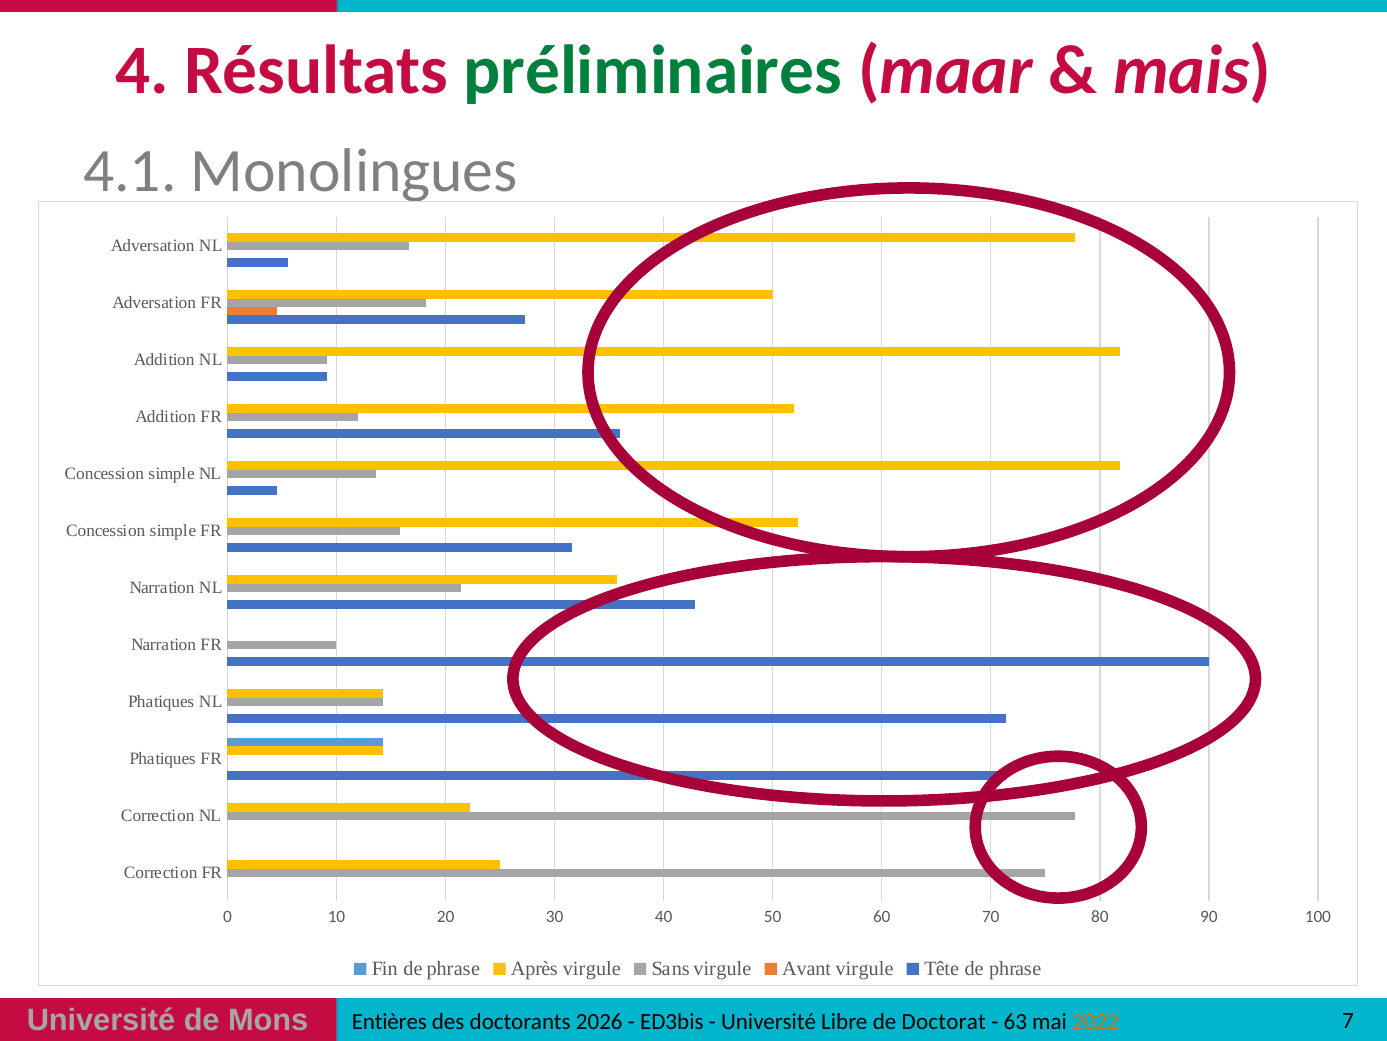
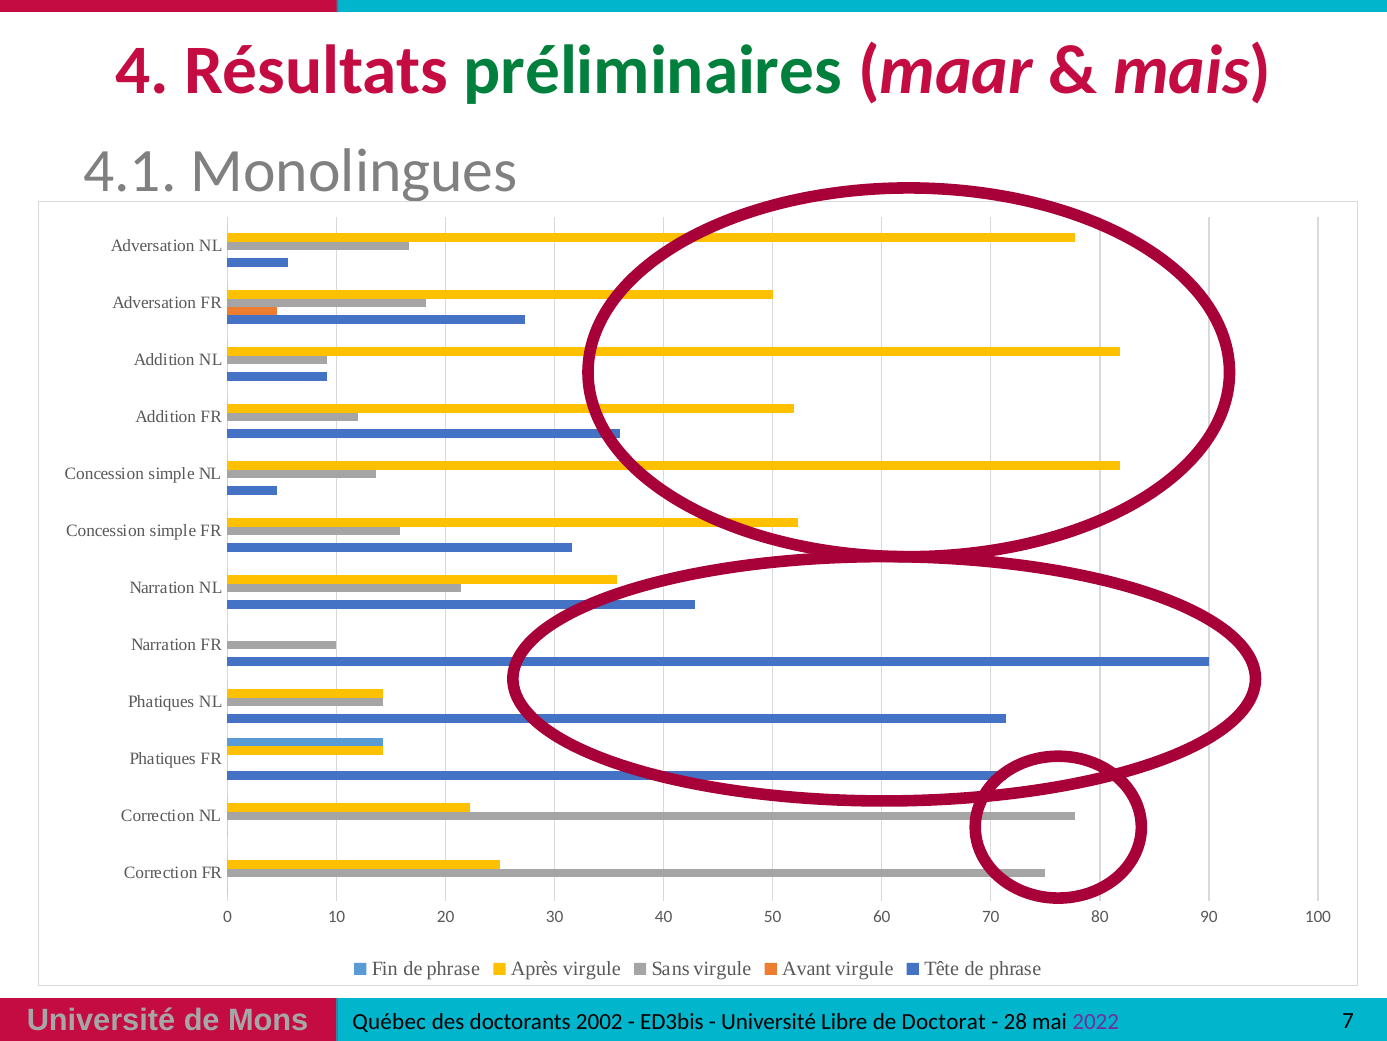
Entières: Entières -> Québec
2026: 2026 -> 2002
63: 63 -> 28
2022 colour: orange -> purple
